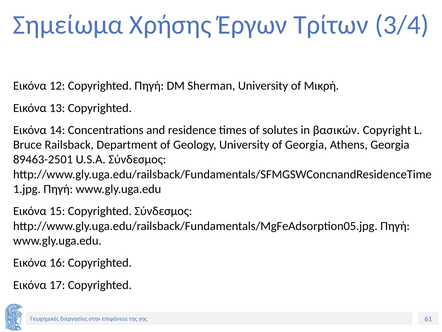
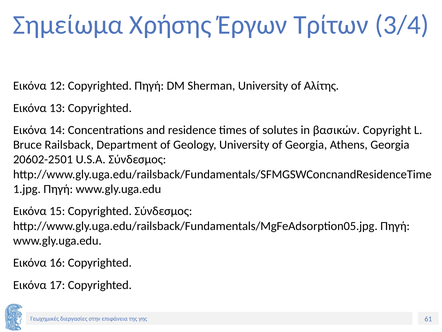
Μικρή: Μικρή -> Αλίτης
89463-2501: 89463-2501 -> 20602-2501
